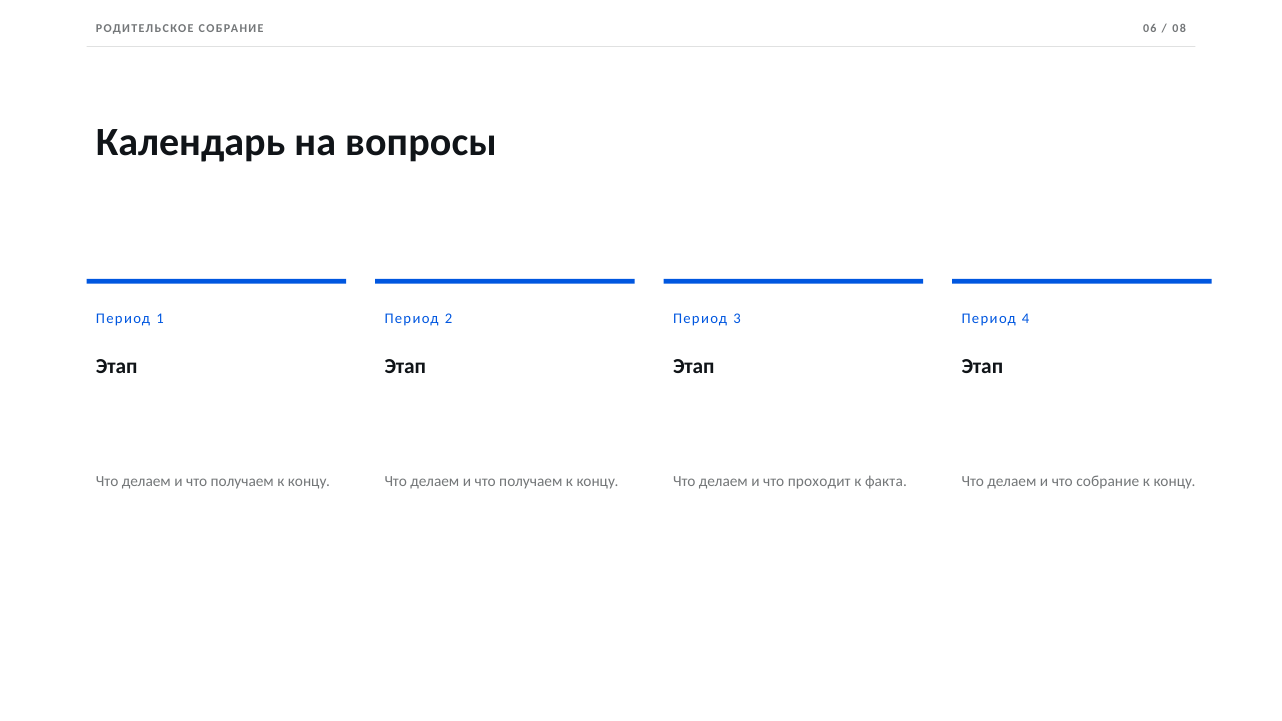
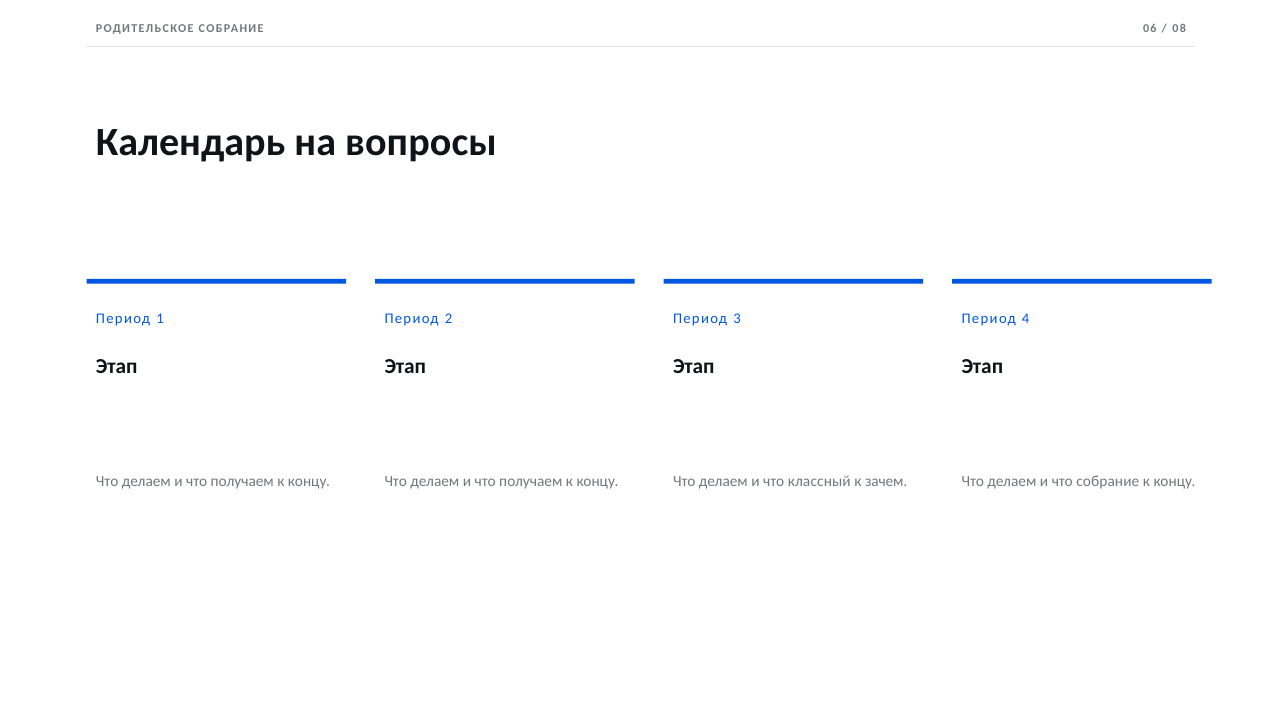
проходит: проходит -> классный
факта: факта -> зачем
